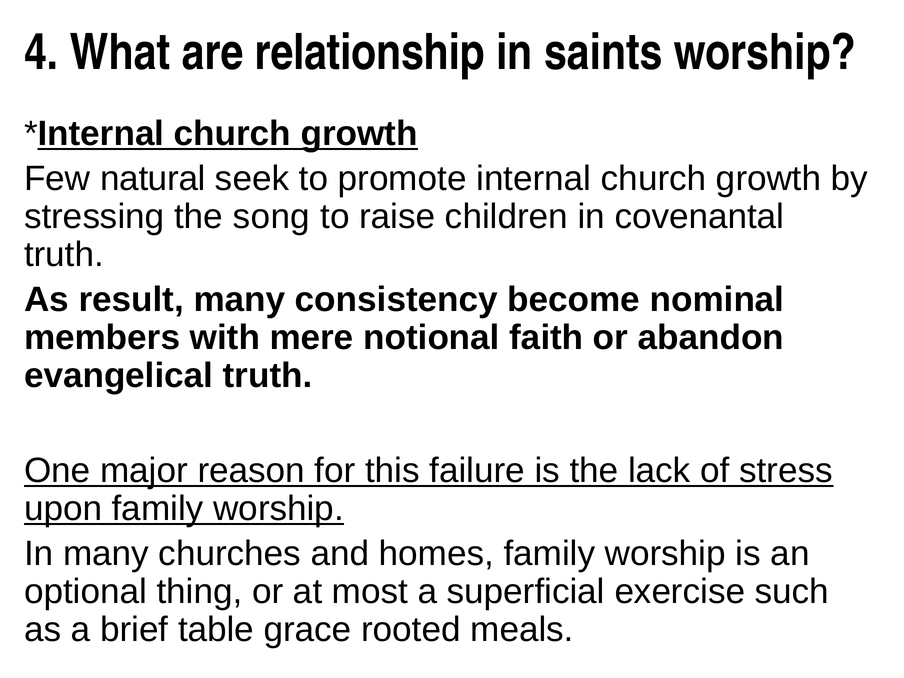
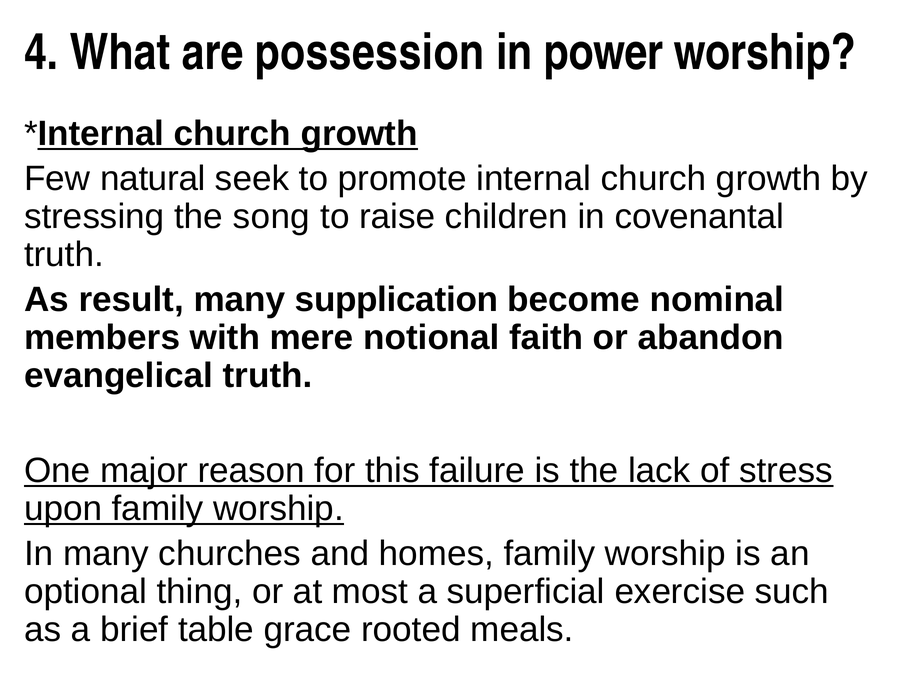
relationship: relationship -> possession
saints: saints -> power
consistency: consistency -> supplication
